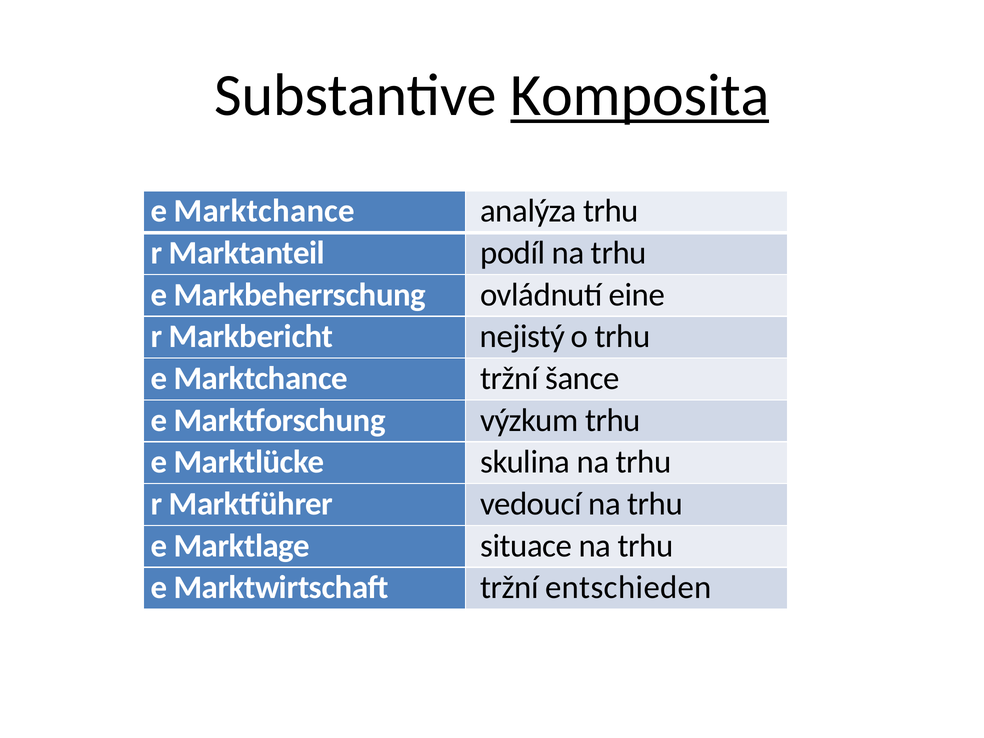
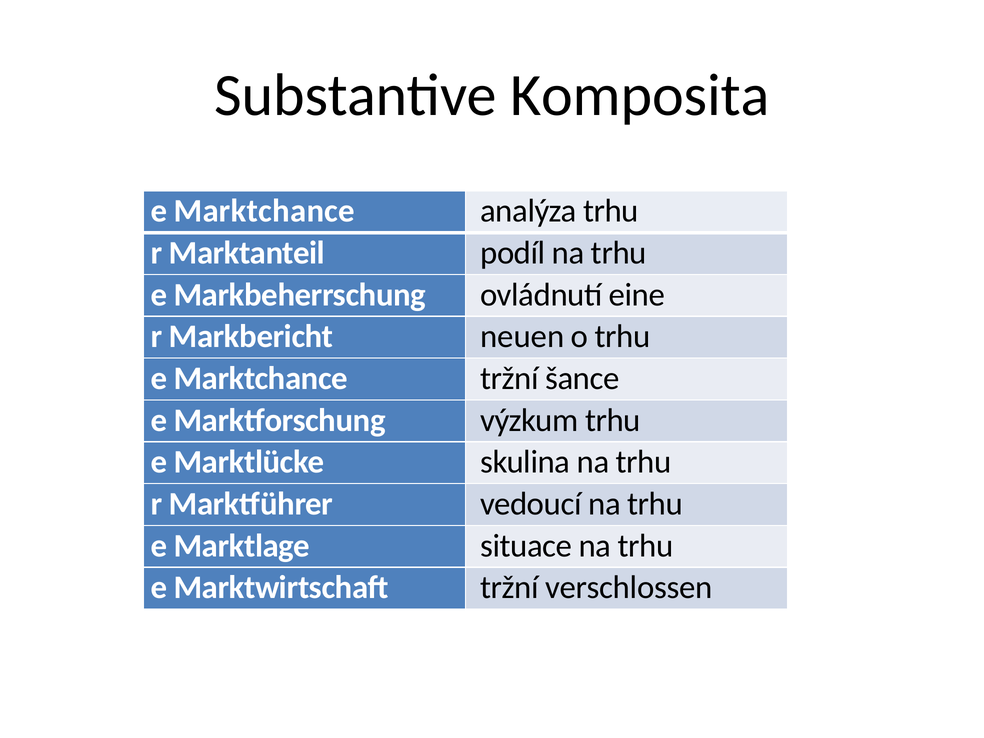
Komposita underline: present -> none
nejistý: nejistý -> neuen
entschieden: entschieden -> verschlossen
